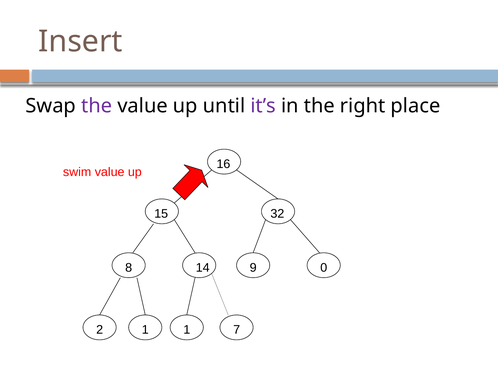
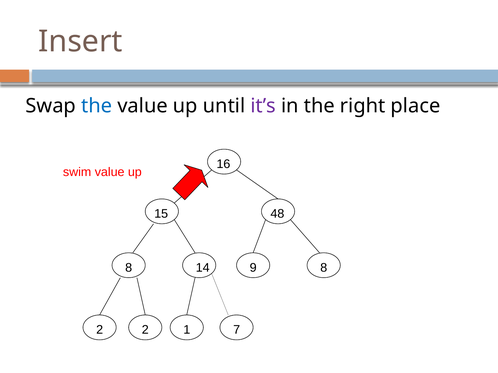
the at (97, 106) colour: purple -> blue
32: 32 -> 48
9 0: 0 -> 8
2 1: 1 -> 2
